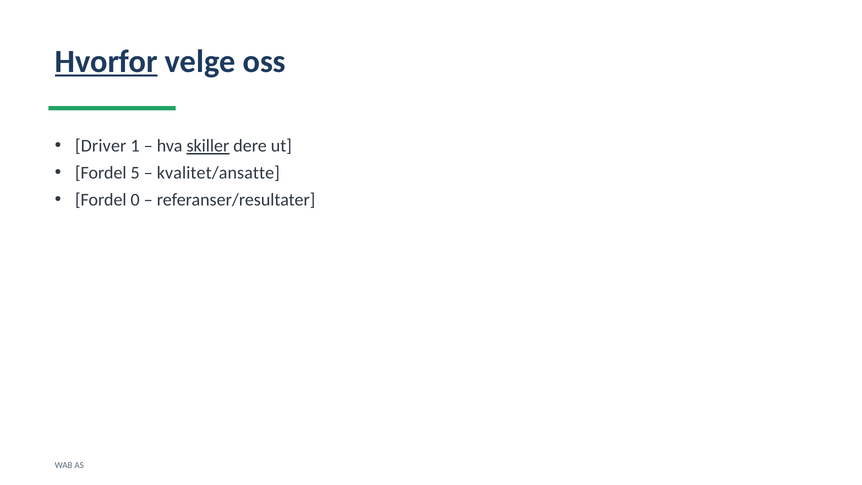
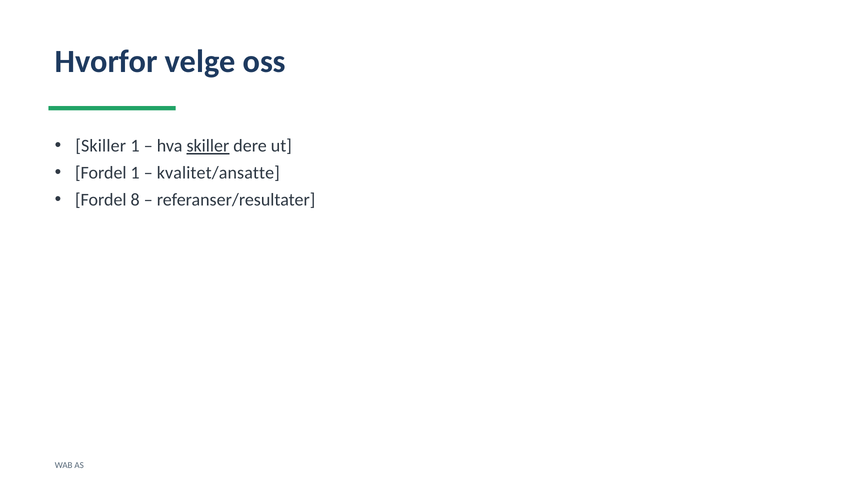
Hvorfor underline: present -> none
Driver at (101, 146): Driver -> Skiller
Fordel 5: 5 -> 1
0: 0 -> 8
